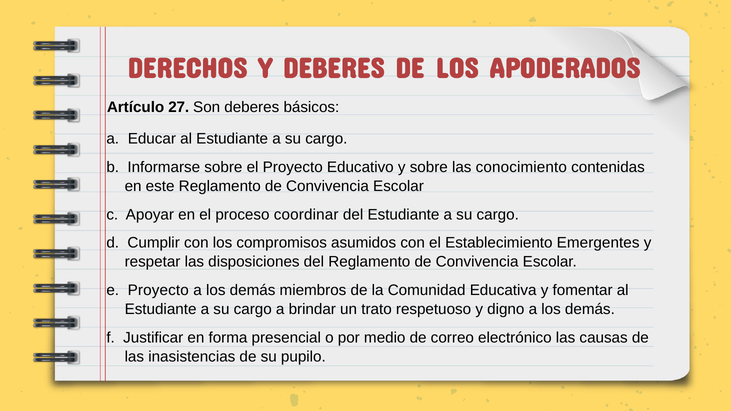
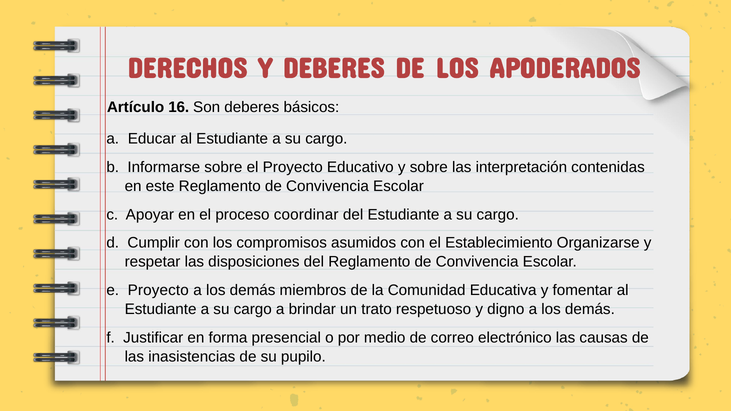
27: 27 -> 16
conocimiento: conocimiento -> interpretación
Emergentes: Emergentes -> Organizarse
